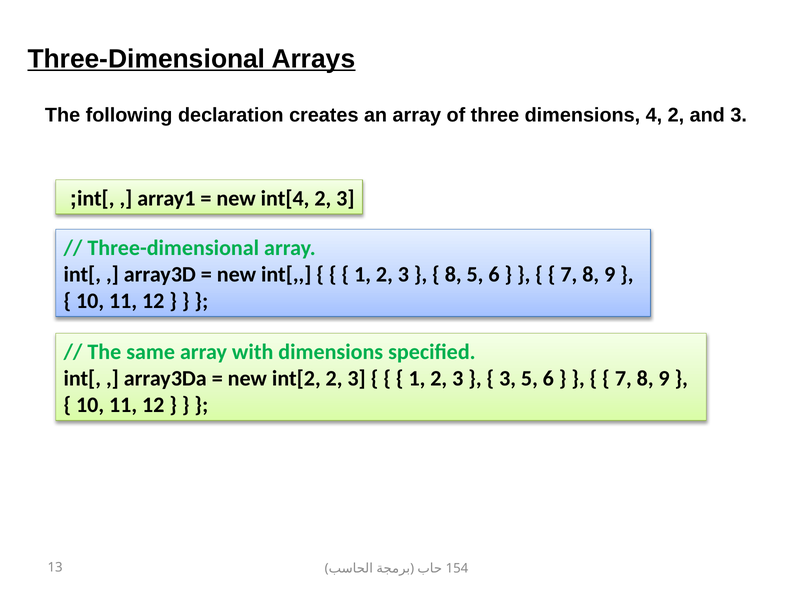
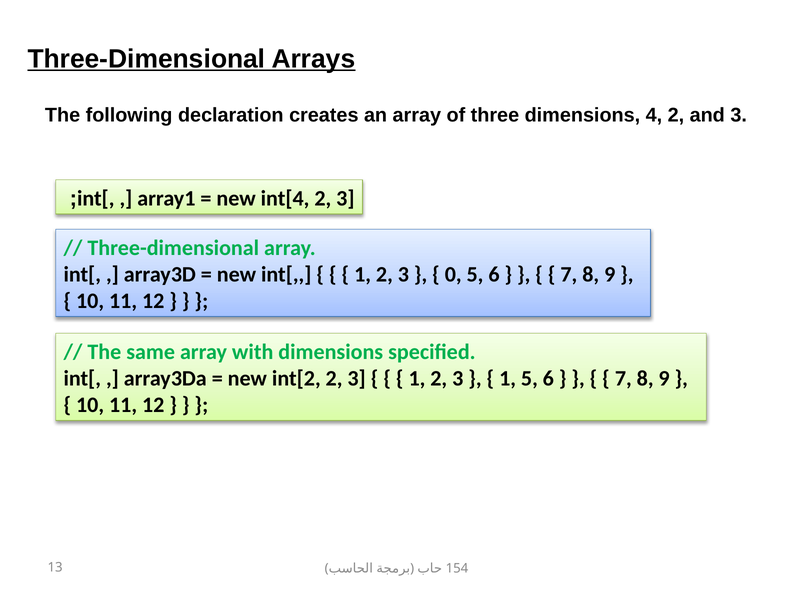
8 at (453, 274): 8 -> 0
3 at (508, 378): 3 -> 1
